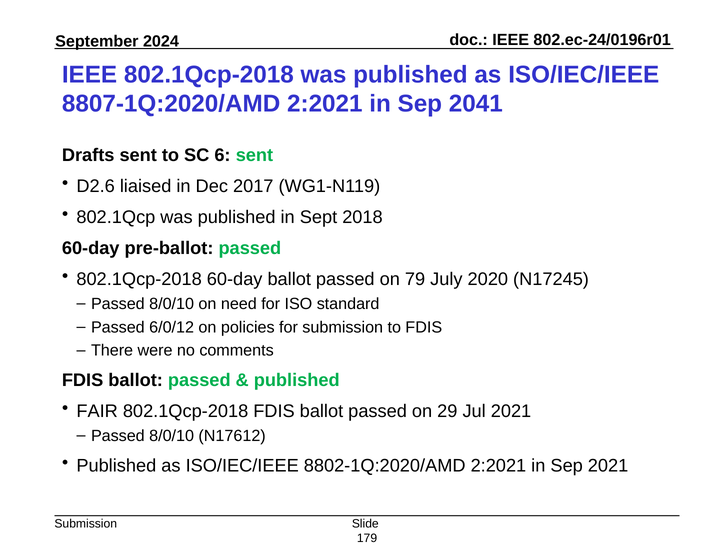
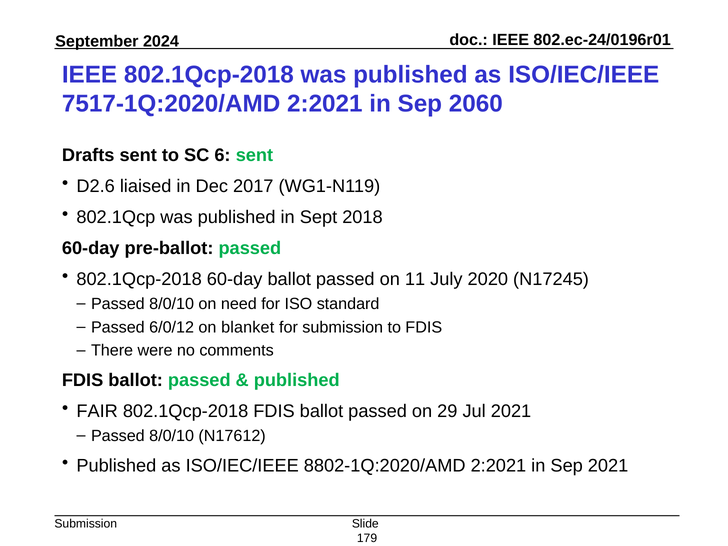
8807-1Q:2020/AMD: 8807-1Q:2020/AMD -> 7517-1Q:2020/AMD
2041: 2041 -> 2060
79: 79 -> 11
policies: policies -> blanket
